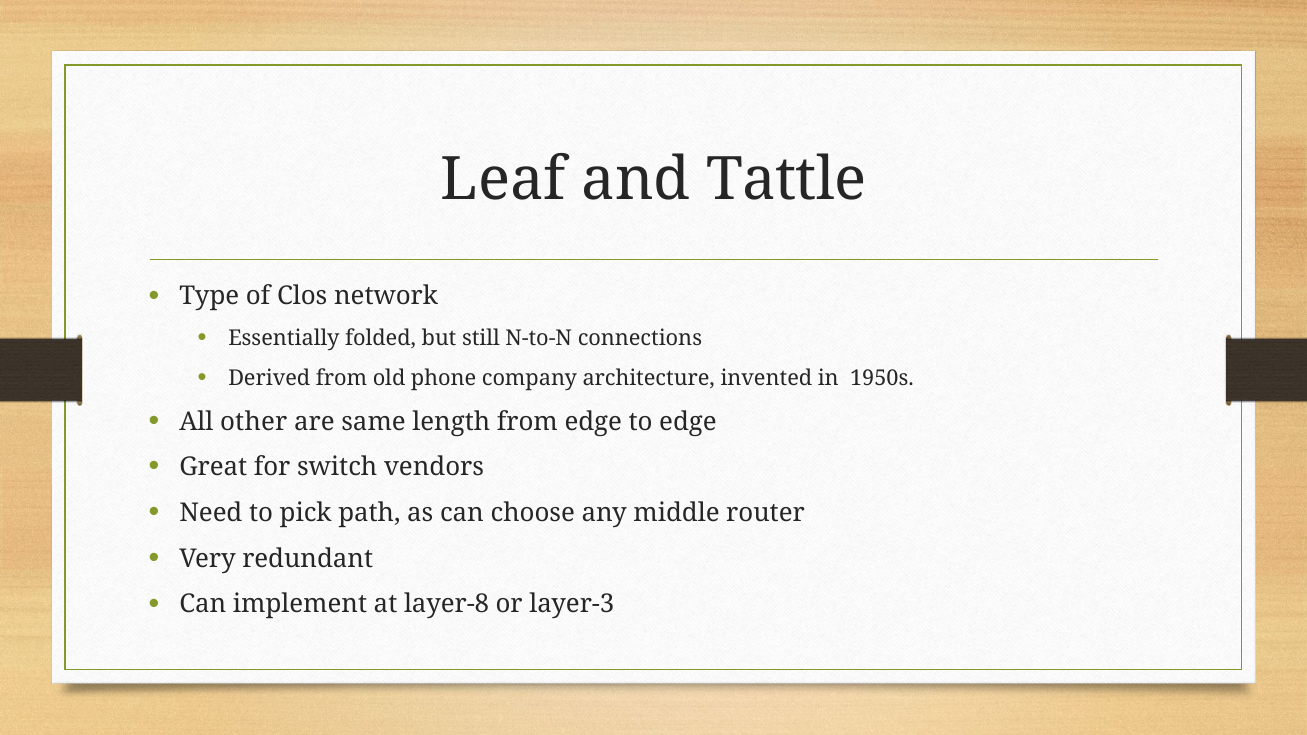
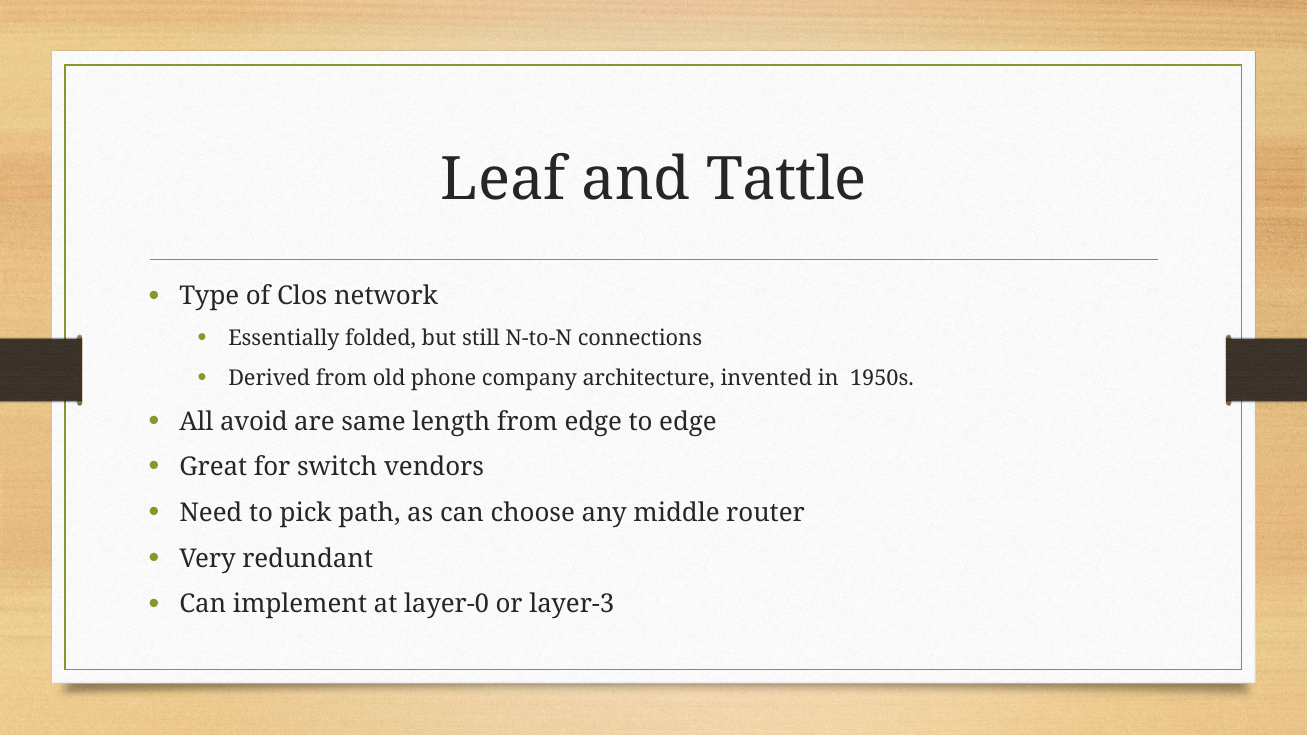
other: other -> avoid
layer-8: layer-8 -> layer-0
